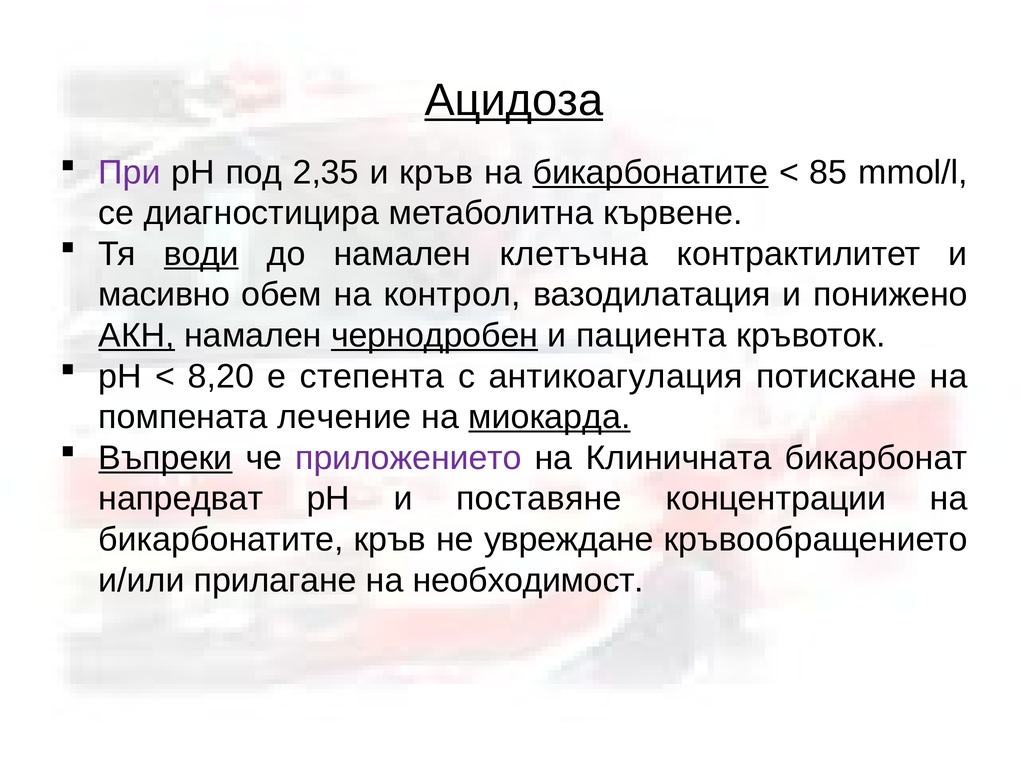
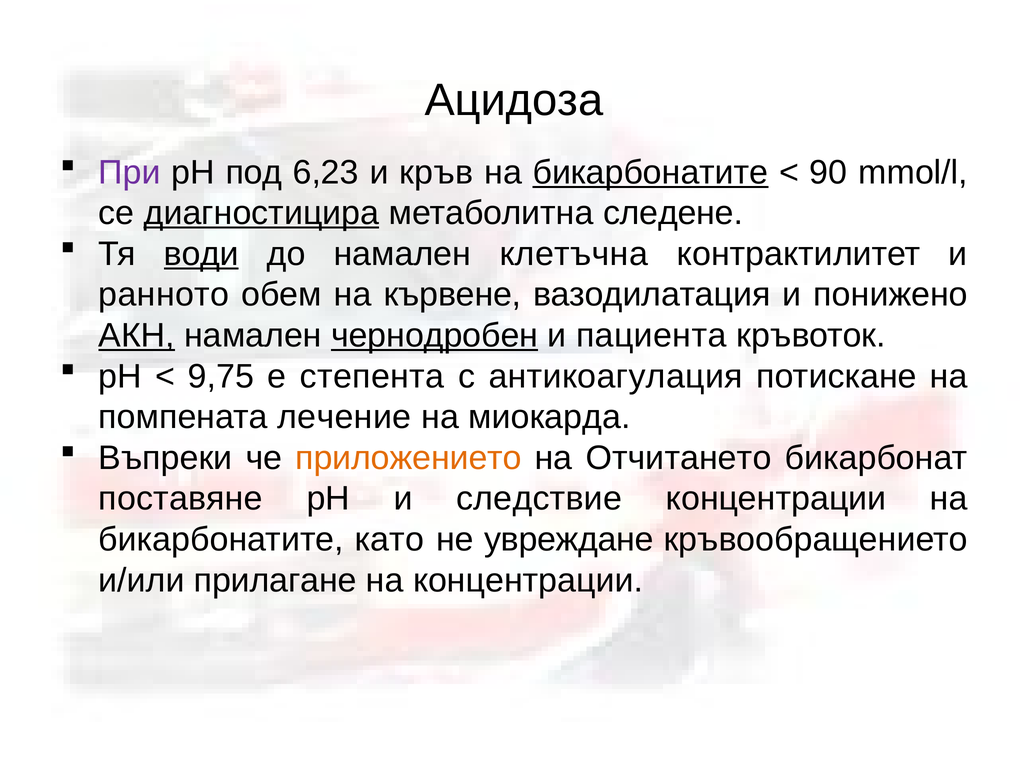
Ацидоза underline: present -> none
2,35: 2,35 -> 6,23
85: 85 -> 90
диагностицира underline: none -> present
кървене: кървене -> следене
масивно: масивно -> ранното
контрол: контрол -> кървене
8,20: 8,20 -> 9,75
миокарда underline: present -> none
Въпреки underline: present -> none
приложението colour: purple -> orange
Клиничната: Клиничната -> Отчитането
напредват: напредват -> поставяне
поставяне: поставяне -> следствие
бикарбонатите кръв: кръв -> като
на необходимост: необходимост -> концентрации
